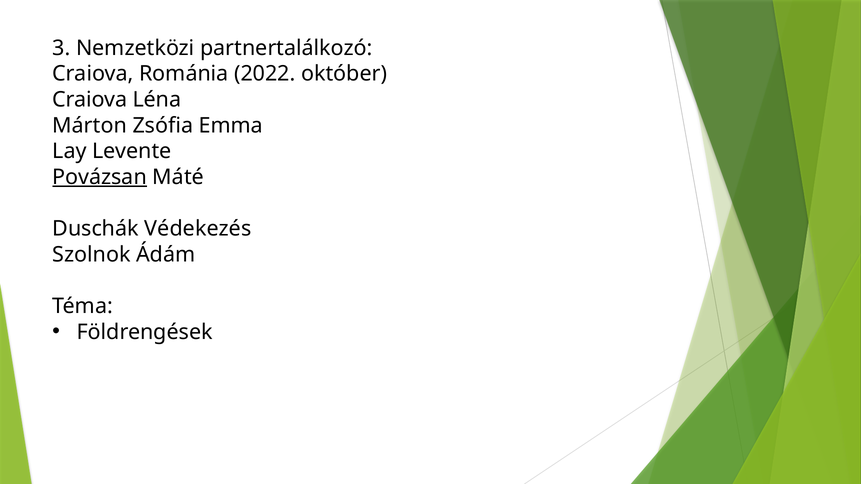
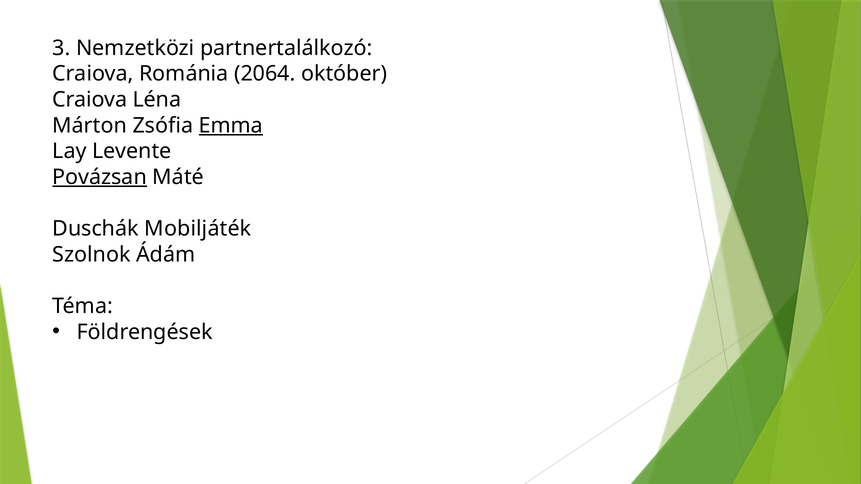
2022: 2022 -> 2064
Emma underline: none -> present
Védekezés: Védekezés -> Mobiljáték
